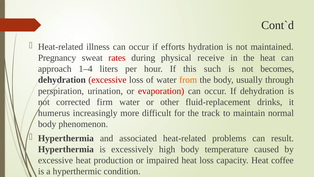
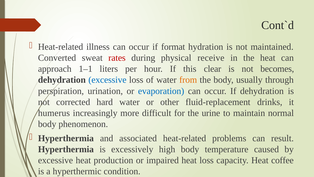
efforts: efforts -> format
Pregnancy: Pregnancy -> Converted
1–4: 1–4 -> 1–1
such: such -> clear
excessive at (107, 80) colour: red -> blue
evaporation colour: red -> blue
firm: firm -> hard
track: track -> urine
